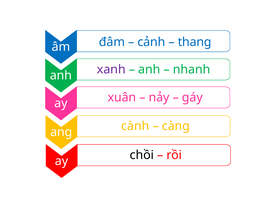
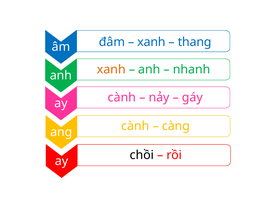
cảnh at (151, 42): cảnh -> xanh
xanh at (111, 69) colour: purple -> orange
ay xuân: xuân -> cành
